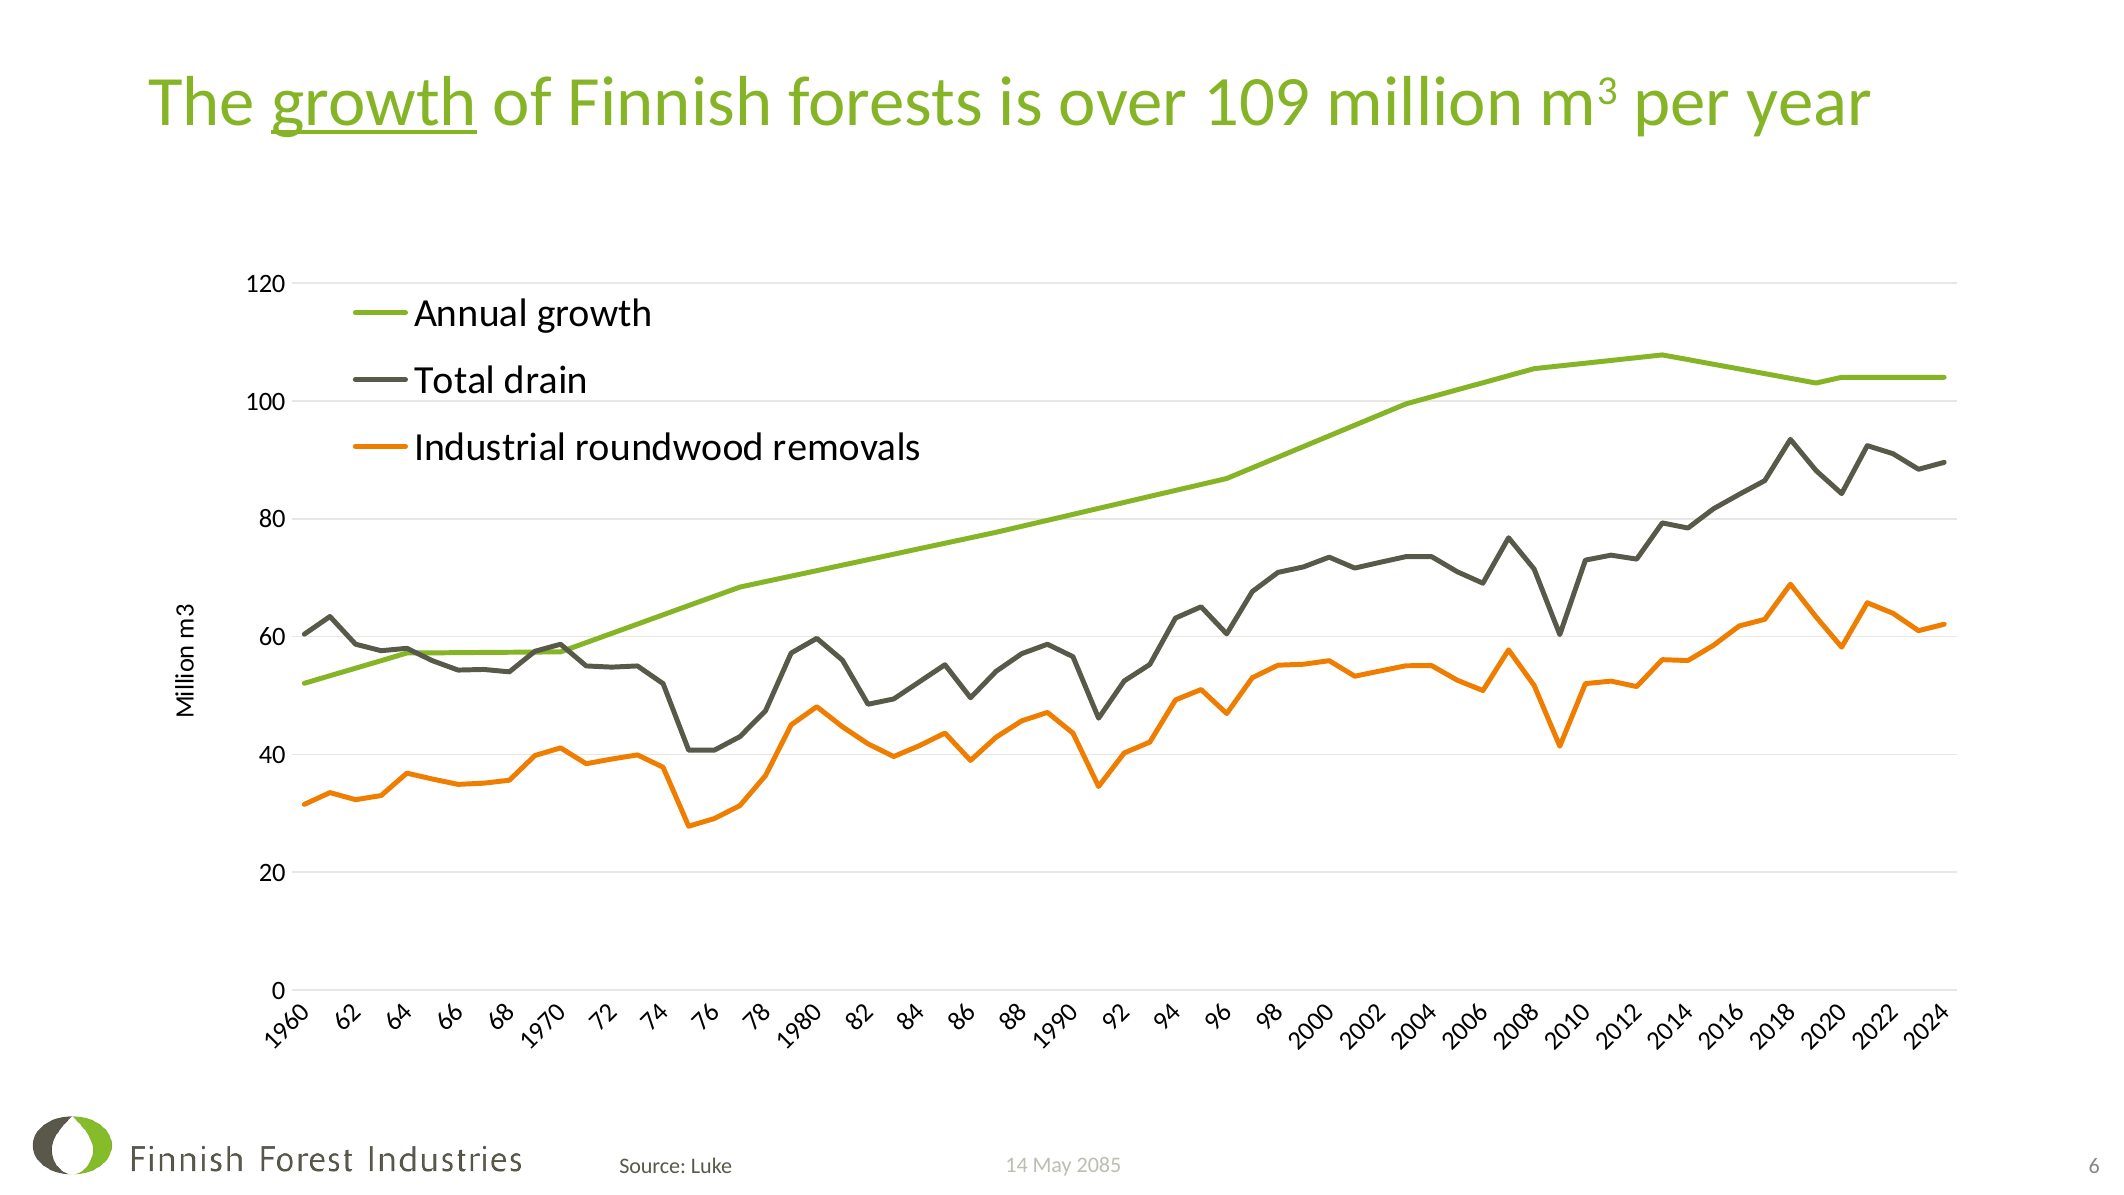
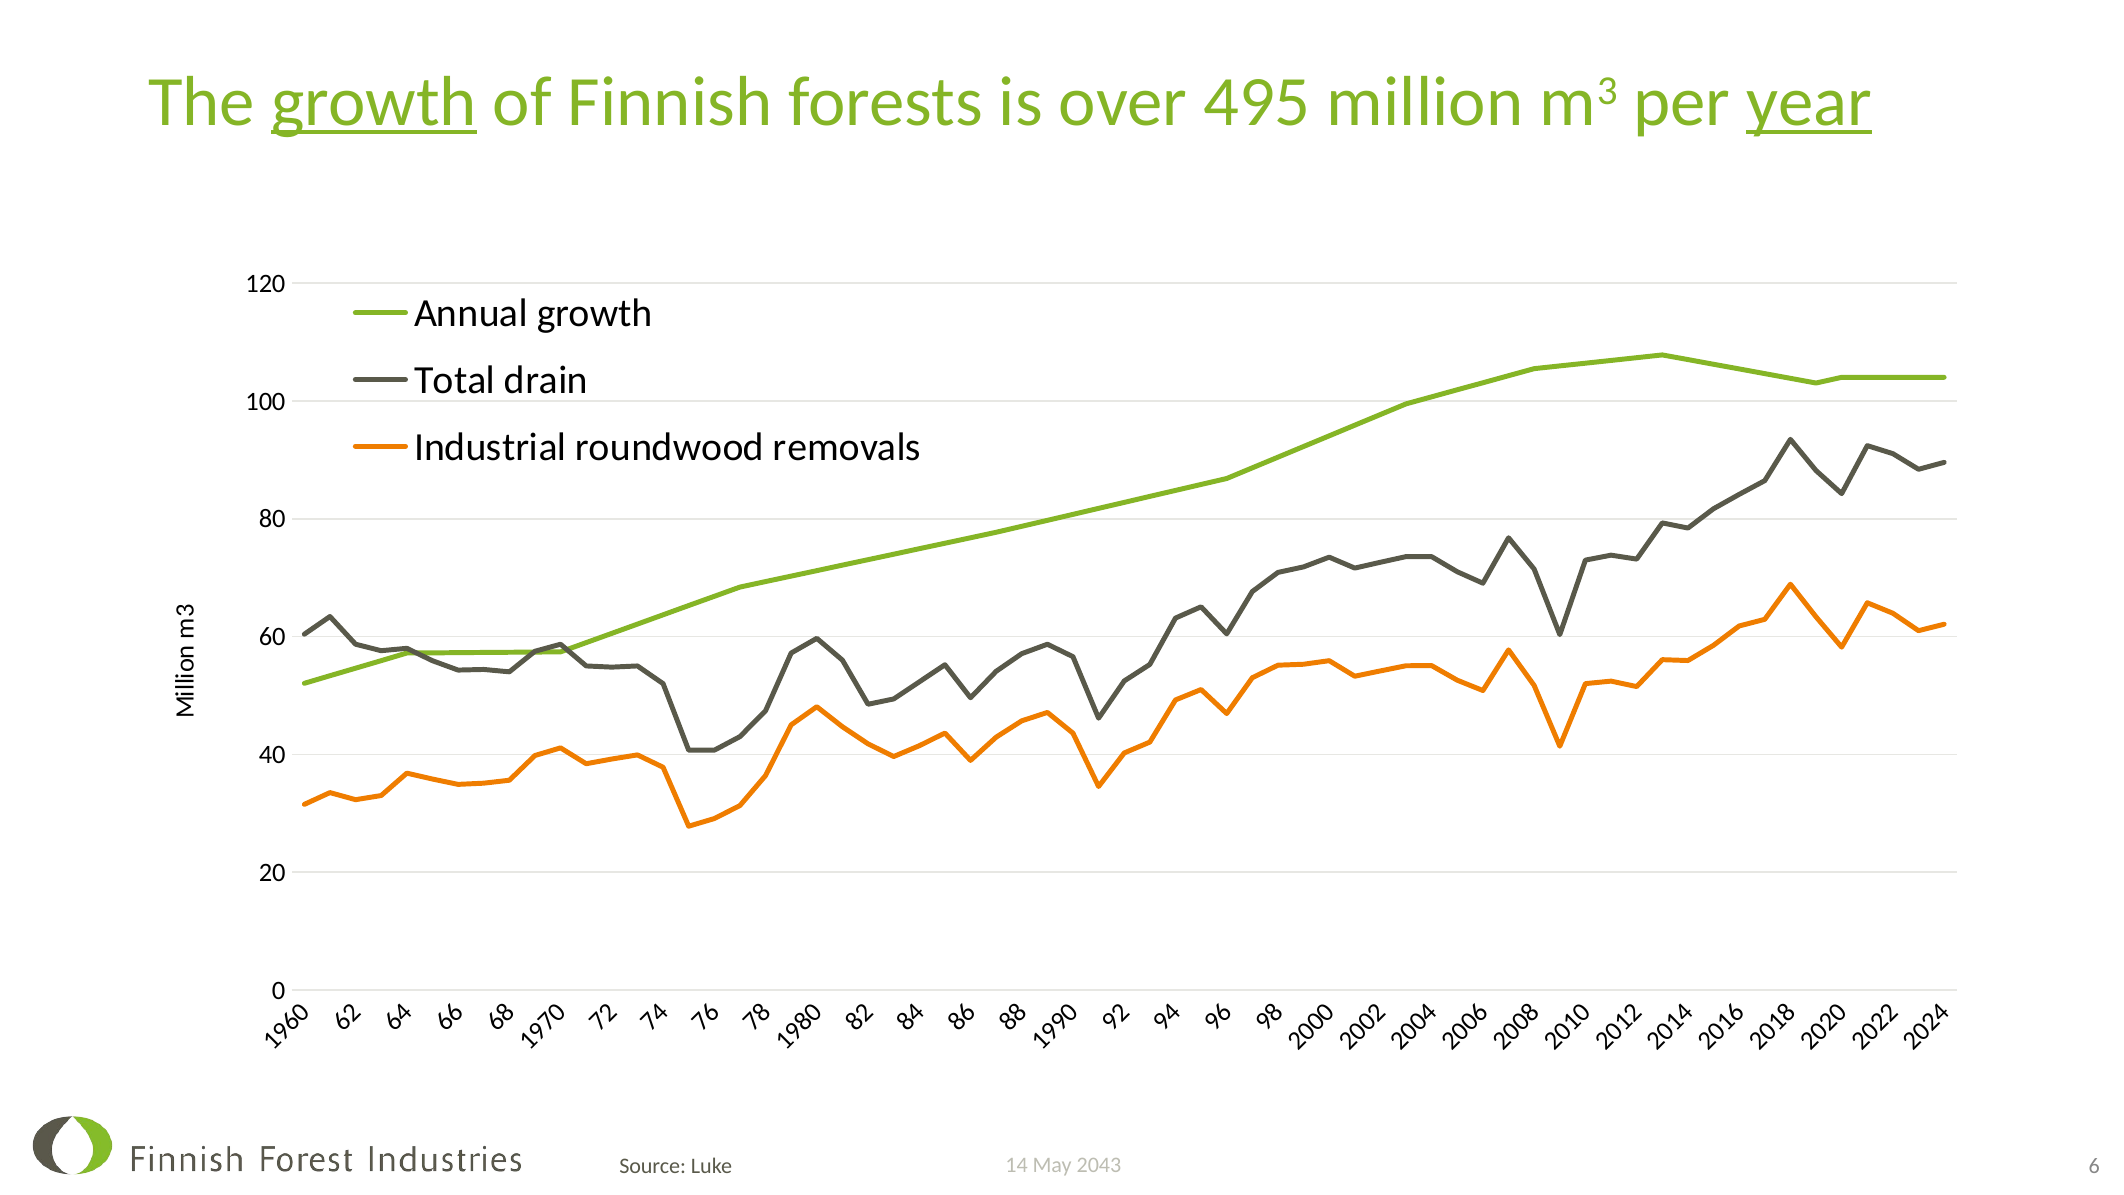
109: 109 -> 495
year underline: none -> present
2085: 2085 -> 2043
